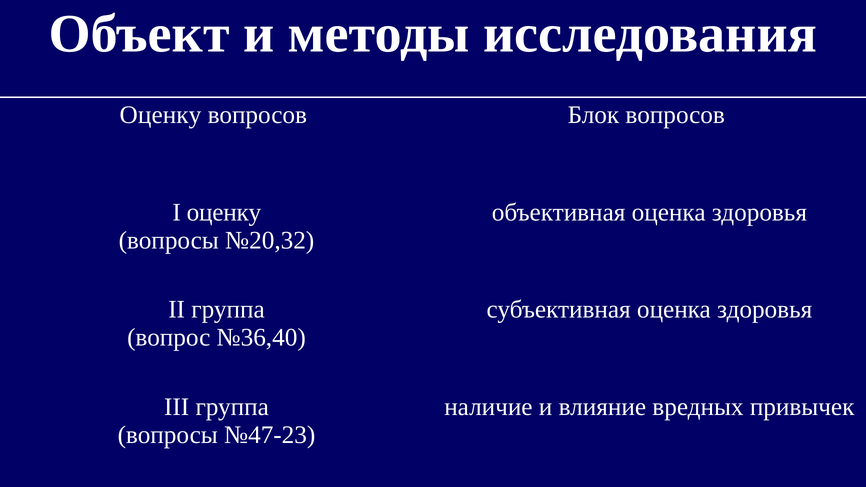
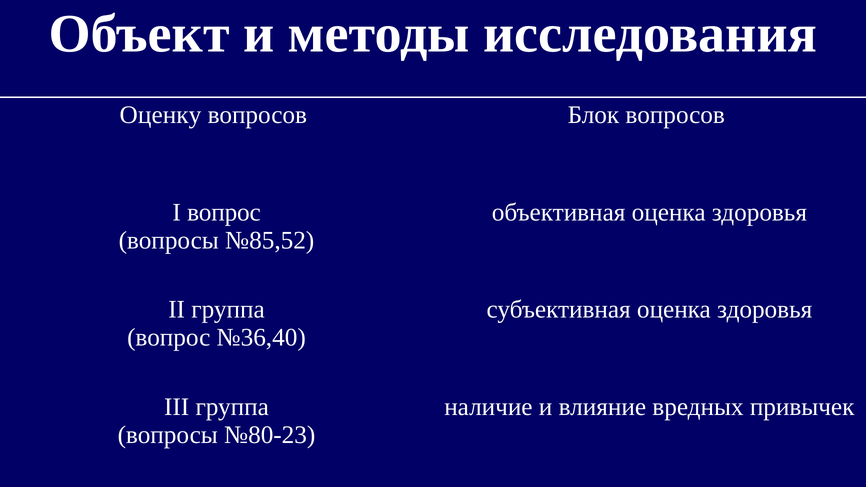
I оценку: оценку -> вопрос
№20,32: №20,32 -> №85,52
№47-23: №47-23 -> №80-23
